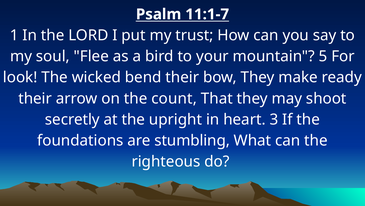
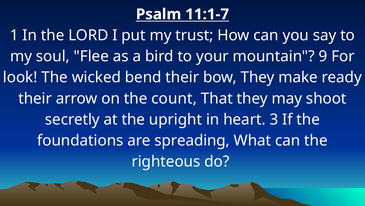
5: 5 -> 9
stumbling: stumbling -> spreading
